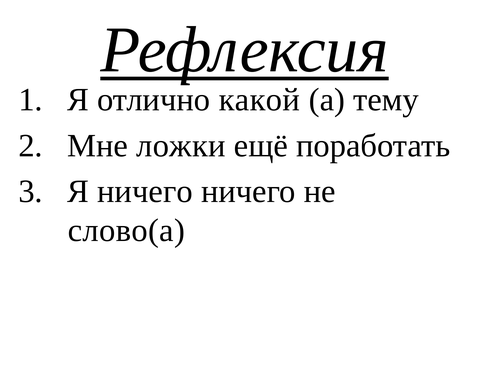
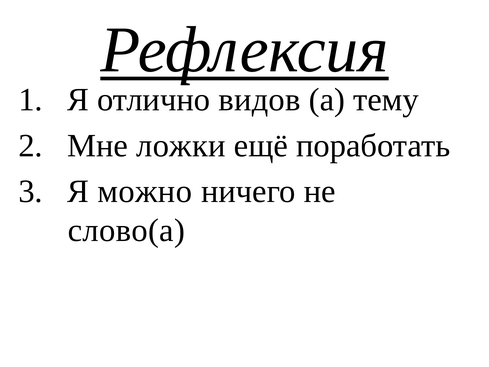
какой: какой -> видов
Я ничего: ничего -> можно
